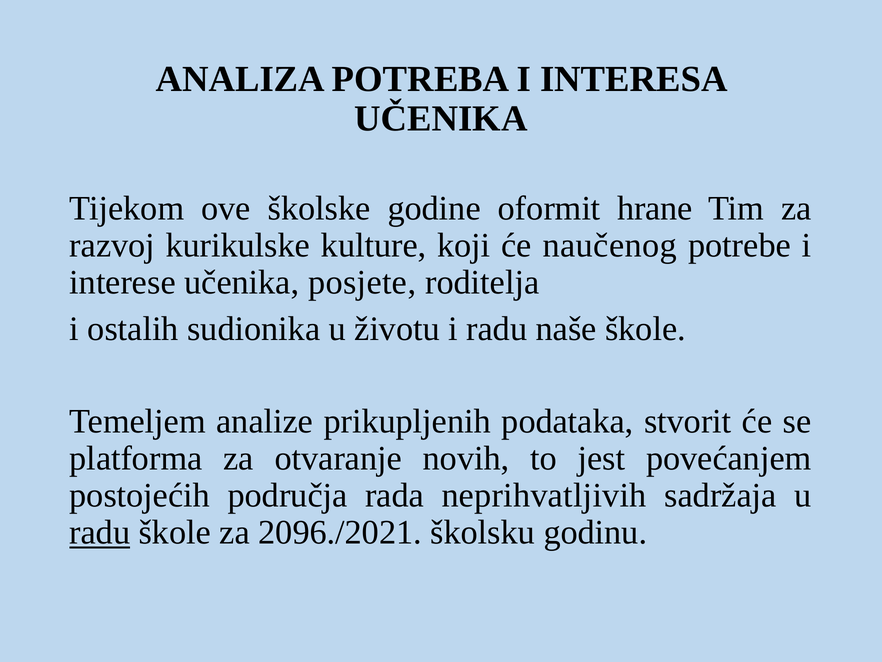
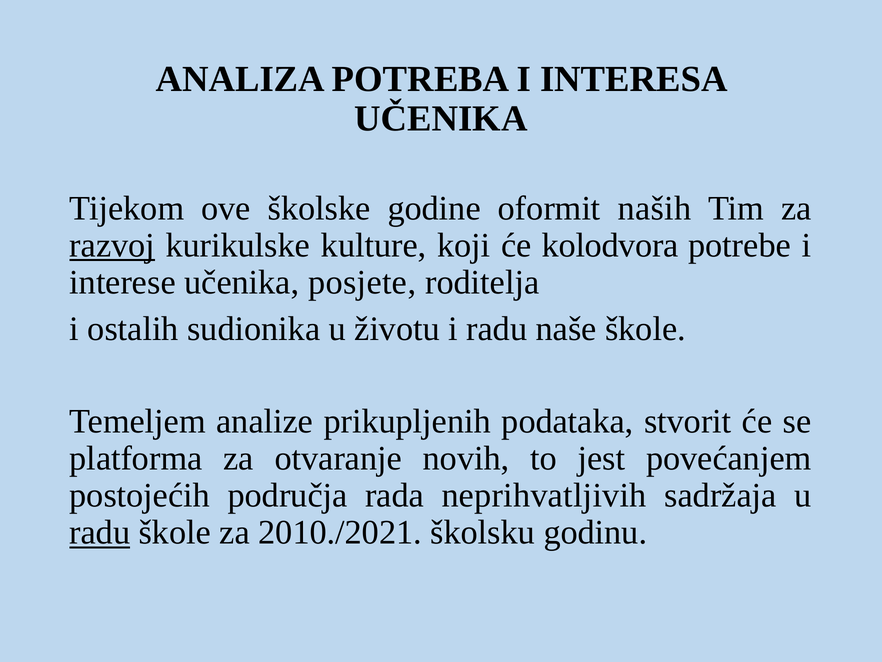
hrane: hrane -> naših
razvoj underline: none -> present
naučenog: naučenog -> kolodvora
2096./2021: 2096./2021 -> 2010./2021
